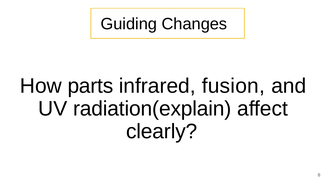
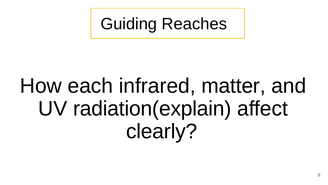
Changes: Changes -> Reaches
parts: parts -> each
fusion: fusion -> matter
